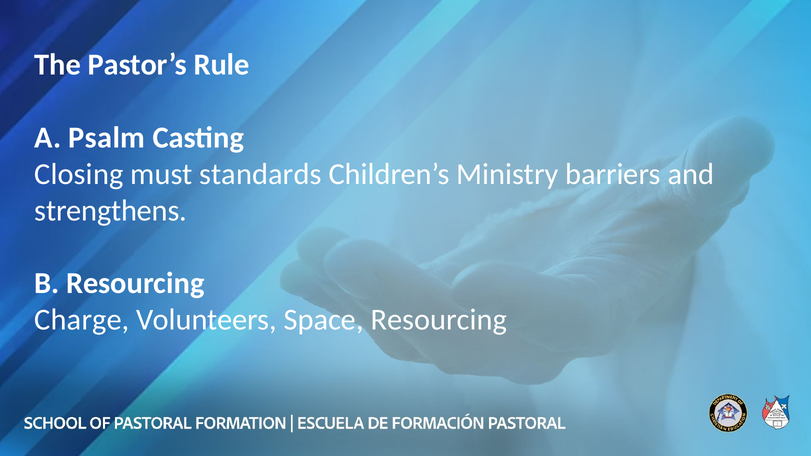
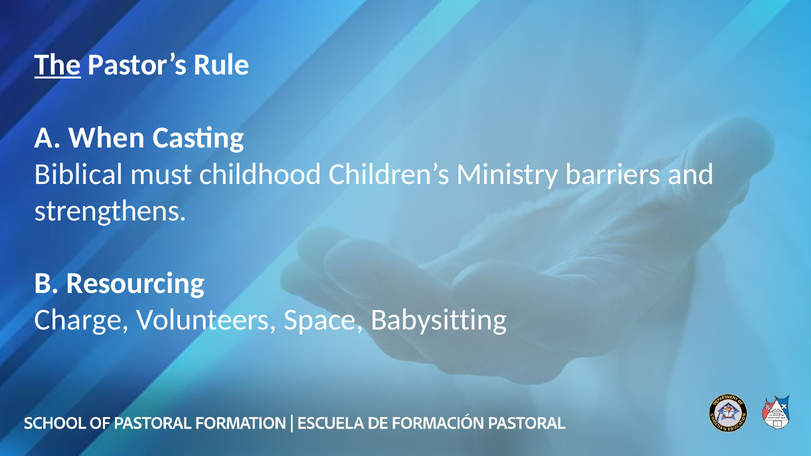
The underline: none -> present
Psalm: Psalm -> When
Closing: Closing -> Biblical
standards: standards -> childhood
Space Resourcing: Resourcing -> Babysitting
